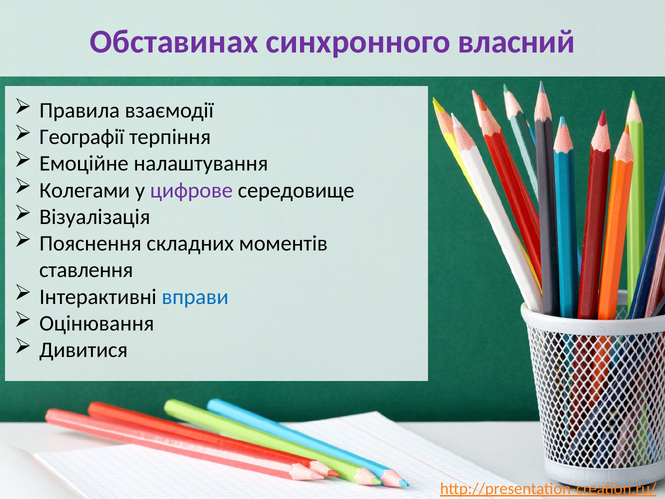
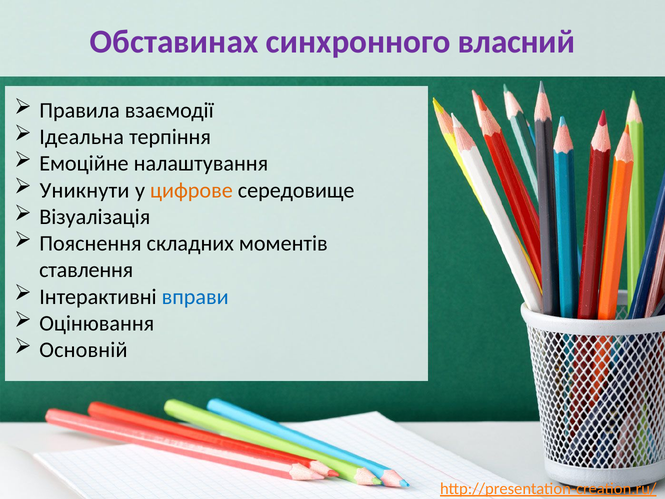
Географії: Географії -> Ідеальна
Колегами: Колегами -> Уникнути
цифрове colour: purple -> orange
Дивитися: Дивитися -> Основній
